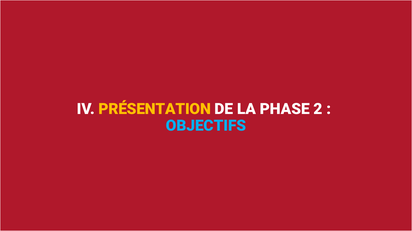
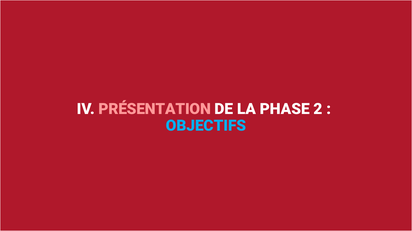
PRÉSENTATION colour: yellow -> pink
